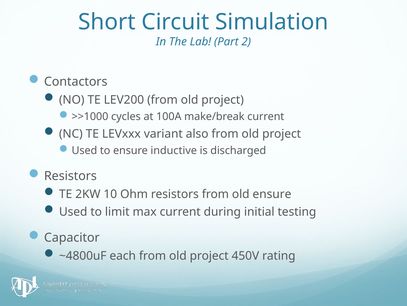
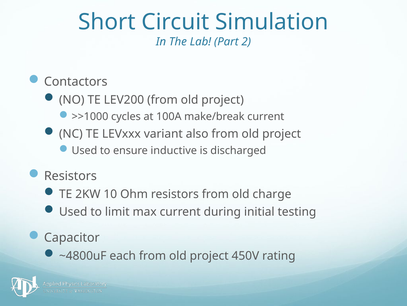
old ensure: ensure -> charge
